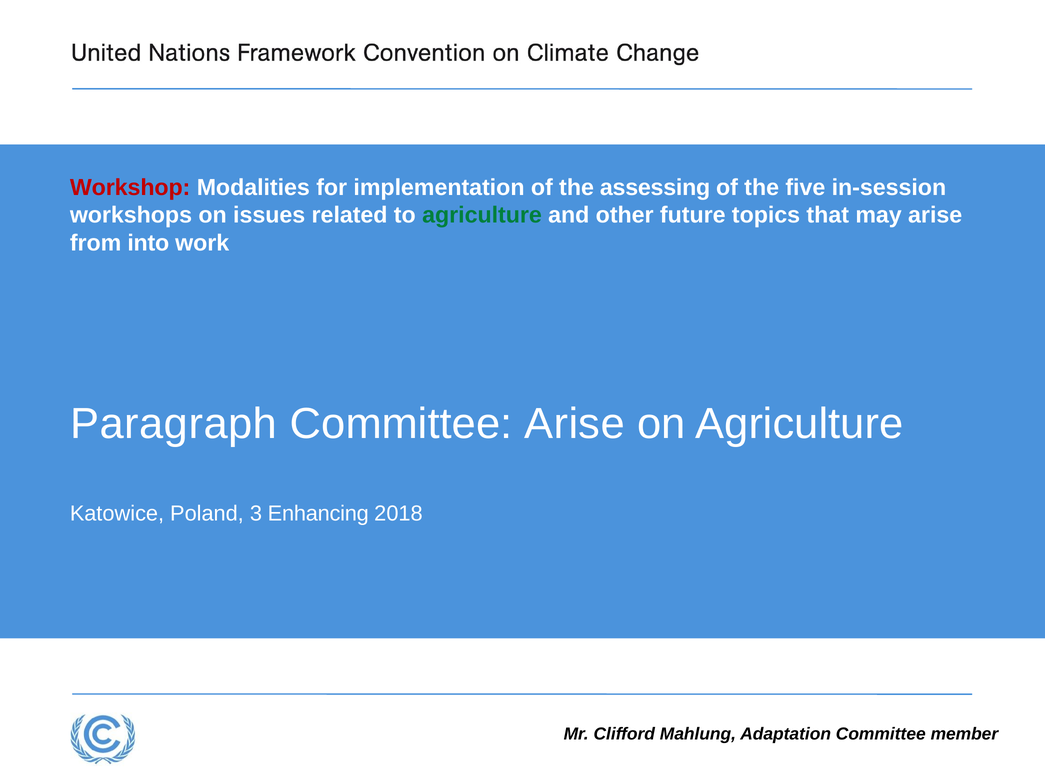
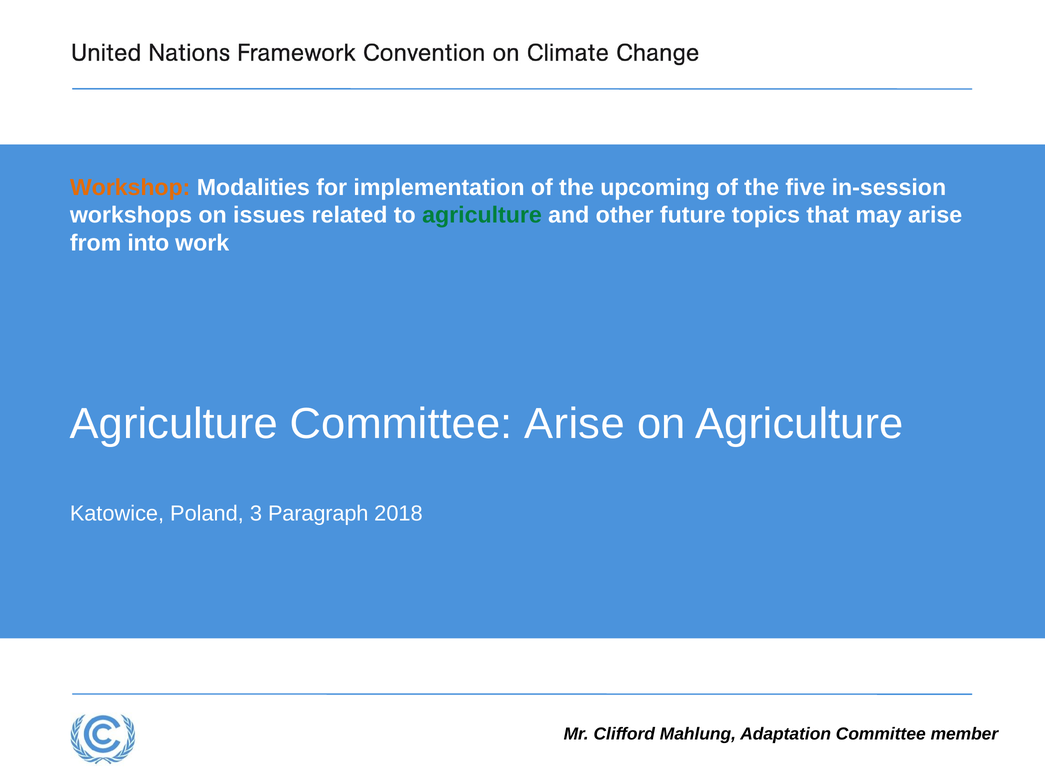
Workshop colour: red -> orange
assessing: assessing -> upcoming
Paragraph at (174, 424): Paragraph -> Agriculture
Enhancing: Enhancing -> Paragraph
